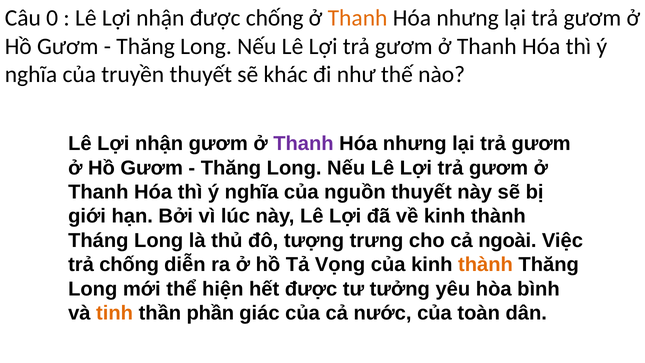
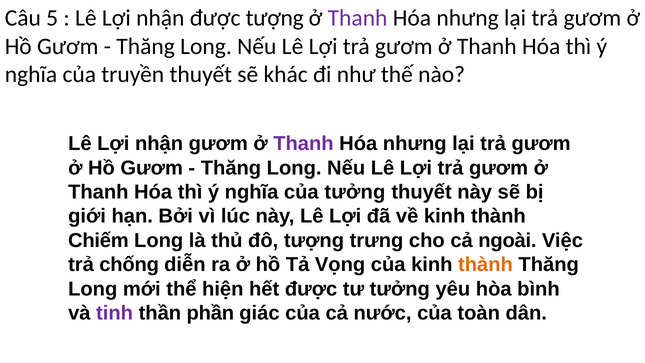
0: 0 -> 5
được chống: chống -> tượng
Thanh at (358, 18) colour: orange -> purple
của nguồn: nguồn -> tưởng
Tháng: Tháng -> Chiếm
tinh colour: orange -> purple
